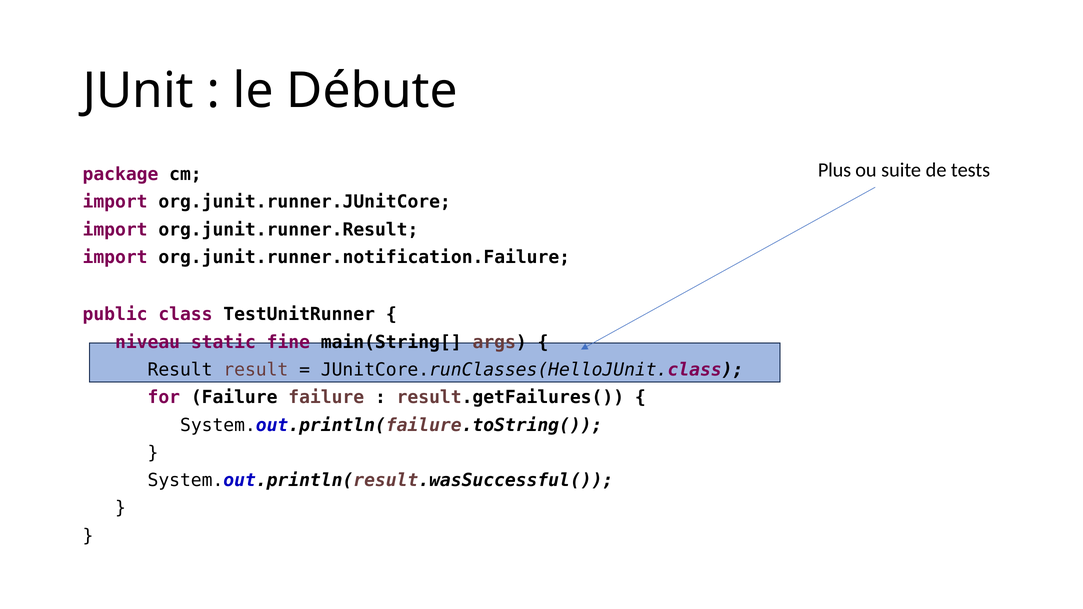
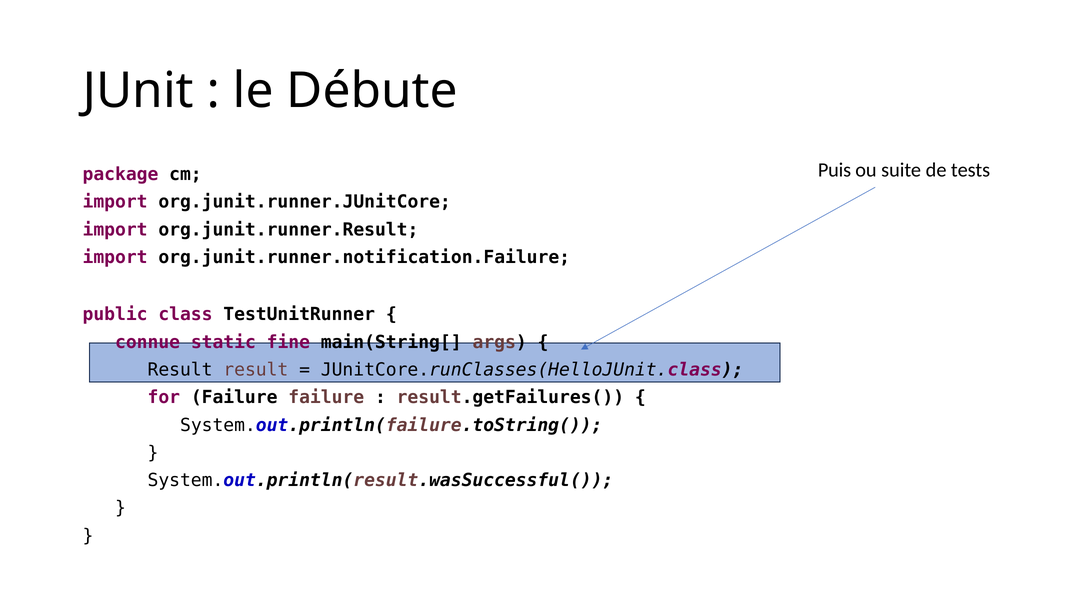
Plus: Plus -> Puis
niveau: niveau -> connue
